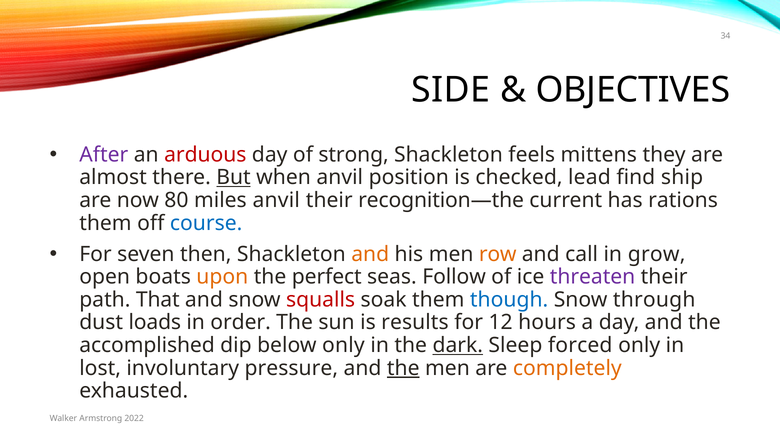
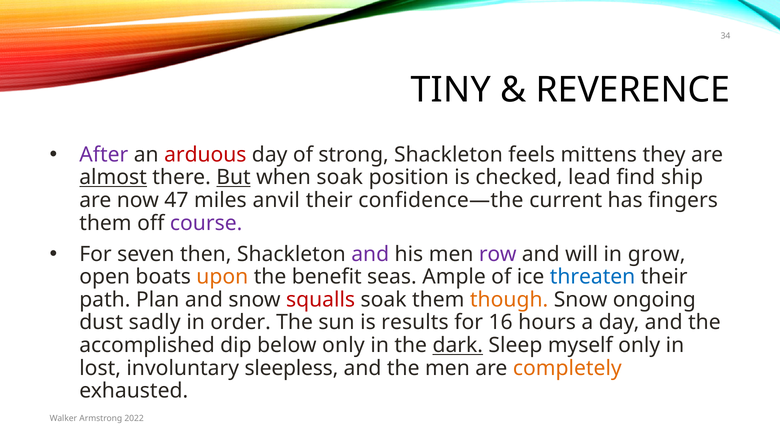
SIDE: SIDE -> TINY
OBJECTIVES: OBJECTIVES -> REVERENCE
almost underline: none -> present
when anvil: anvil -> soak
80: 80 -> 47
recognition—the: recognition—the -> confidence—the
rations: rations -> fingers
course colour: blue -> purple
and at (370, 254) colour: orange -> purple
row colour: orange -> purple
call: call -> will
perfect: perfect -> benefit
Follow: Follow -> Ample
threaten colour: purple -> blue
That: That -> Plan
though colour: blue -> orange
through: through -> ongoing
loads: loads -> sadly
12: 12 -> 16
forced: forced -> myself
pressure: pressure -> sleepless
the at (403, 368) underline: present -> none
